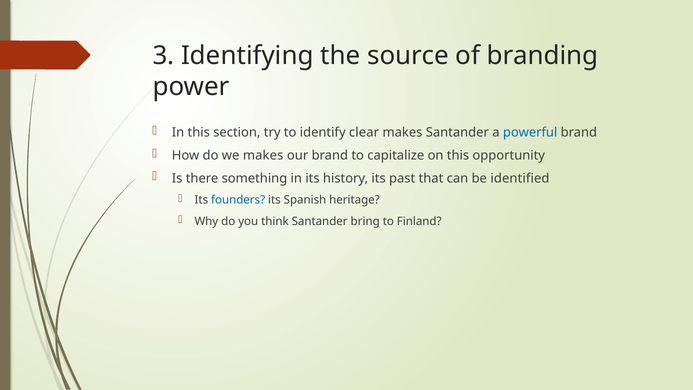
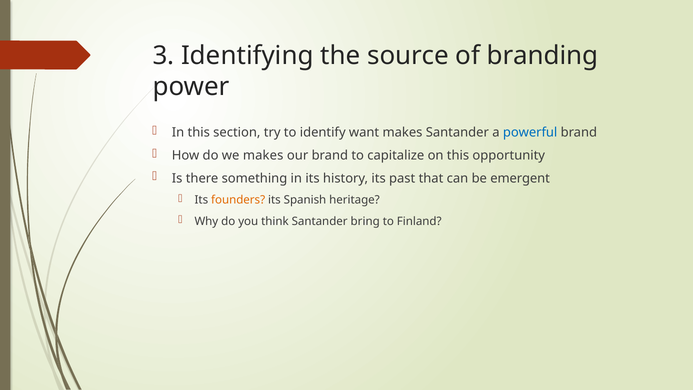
clear: clear -> want
identified: identified -> emergent
founders colour: blue -> orange
